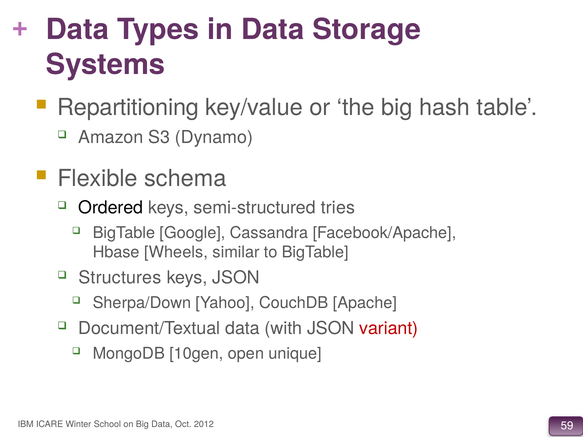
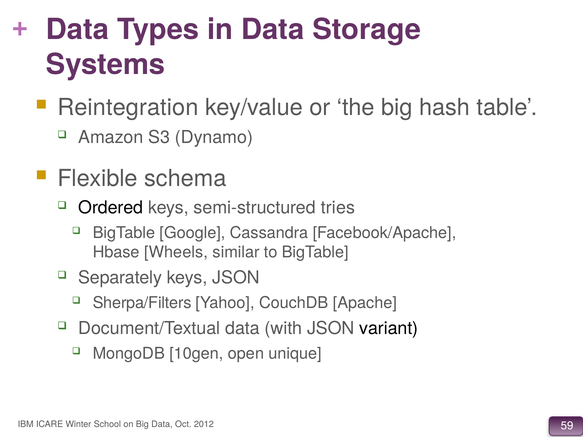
Repartitioning: Repartitioning -> Reintegration
Structures: Structures -> Separately
Sherpa/Down: Sherpa/Down -> Sherpa/Filters
variant colour: red -> black
